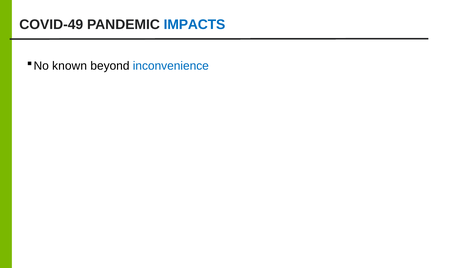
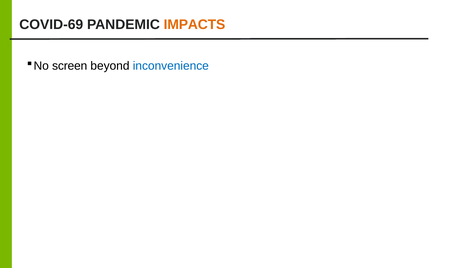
COVID-49: COVID-49 -> COVID-69
IMPACTS colour: blue -> orange
known: known -> screen
